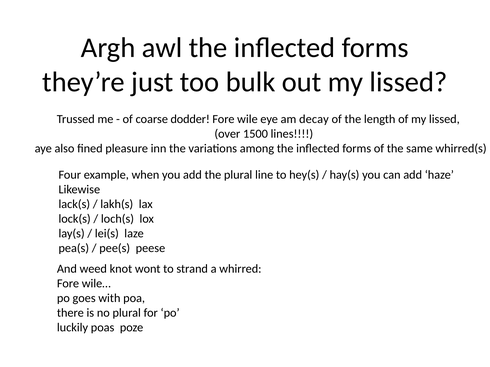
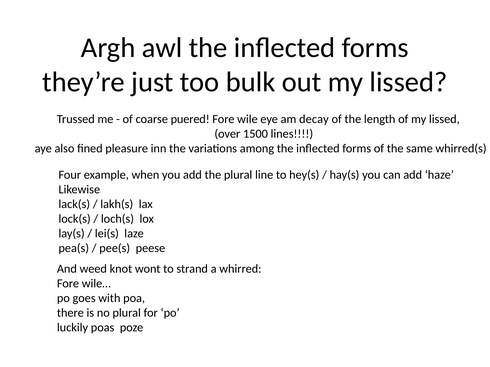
dodder: dodder -> puered
